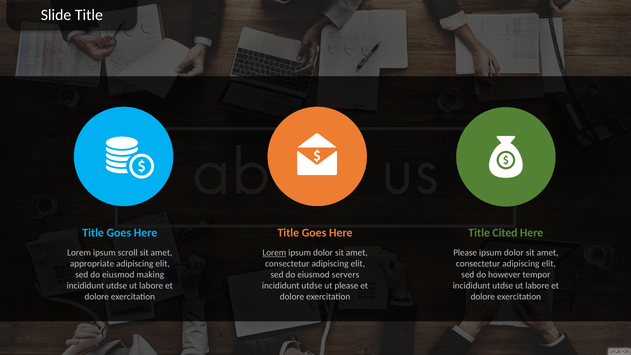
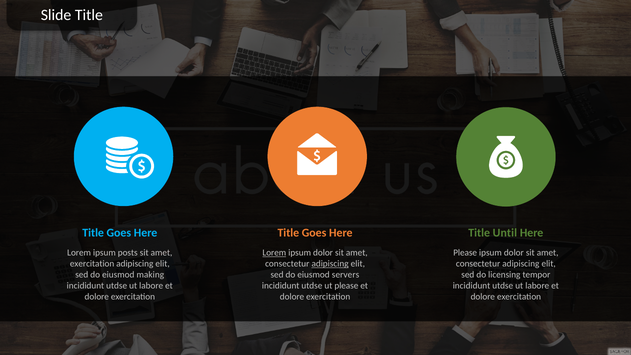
Cited: Cited -> Until
scroll: scroll -> posts
appropriate at (92, 264): appropriate -> exercitation
adipiscing at (330, 264) underline: none -> present
however: however -> licensing
